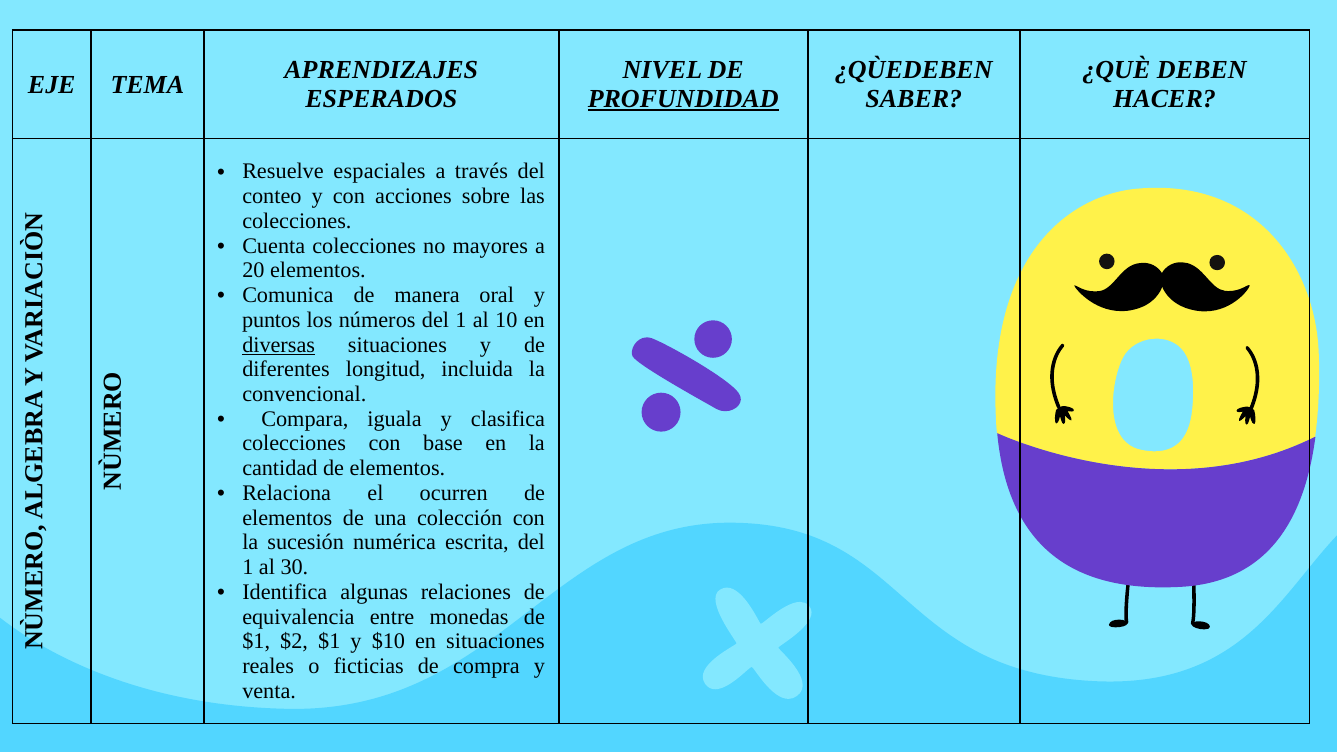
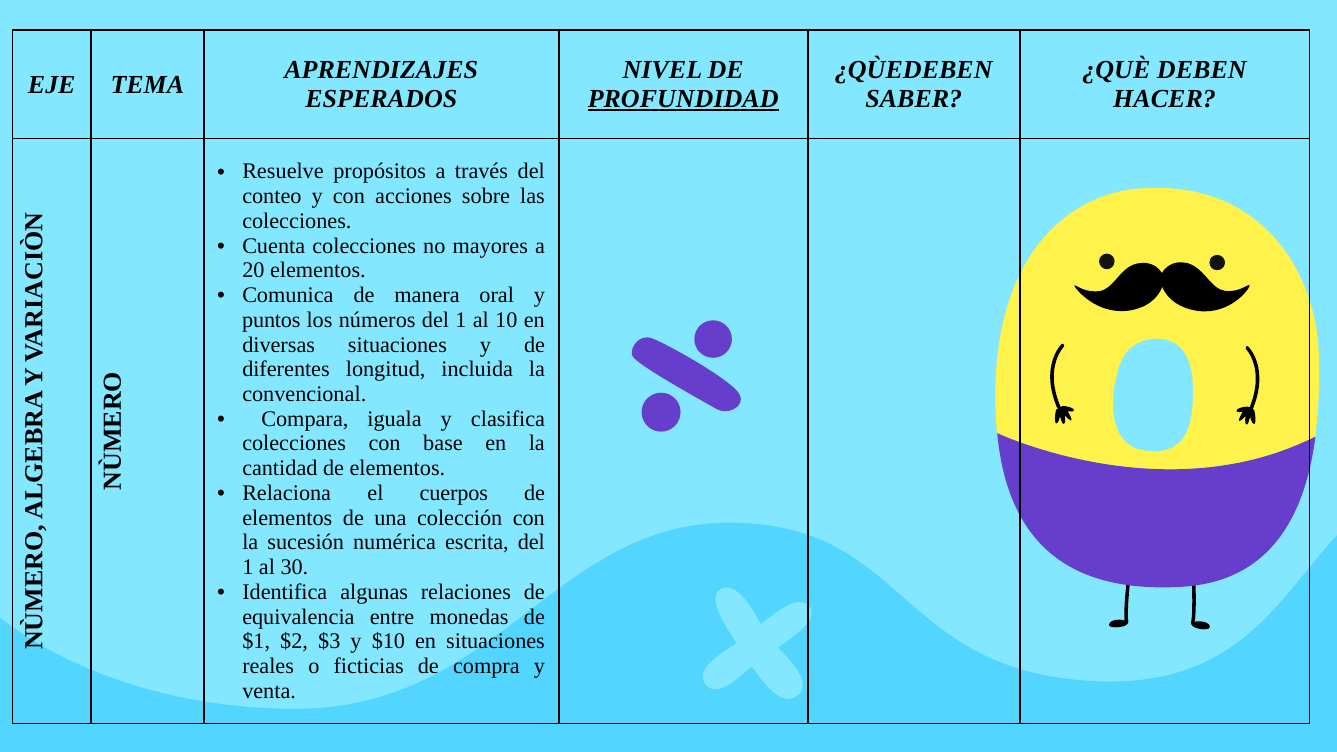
espaciales: espaciales -> propósitos
diversas underline: present -> none
ocurren: ocurren -> cuerpos
$2 $1: $1 -> $3
